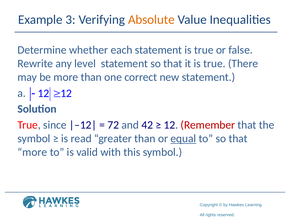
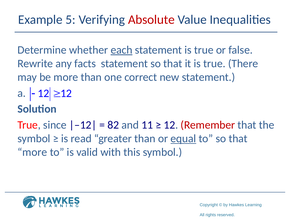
3: 3 -> 5
Absolute colour: orange -> red
each underline: none -> present
level: level -> facts
72: 72 -> 82
42: 42 -> 11
